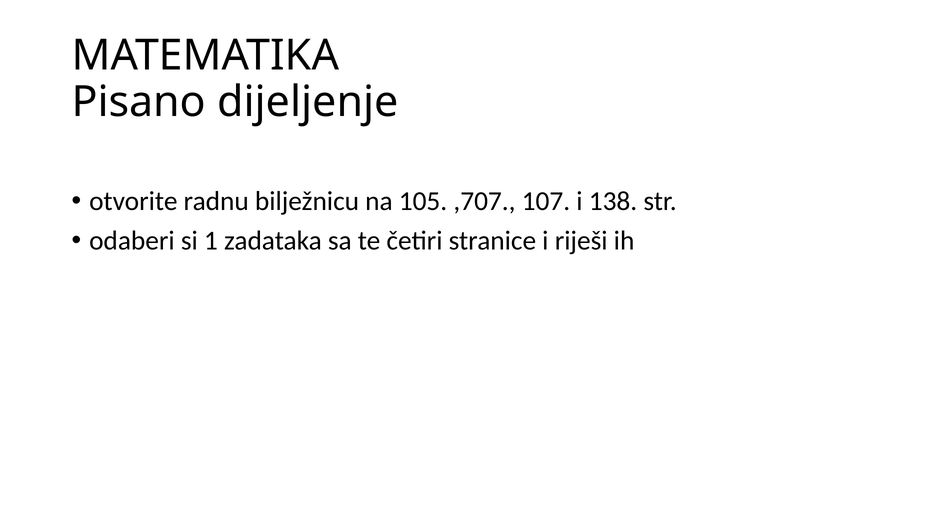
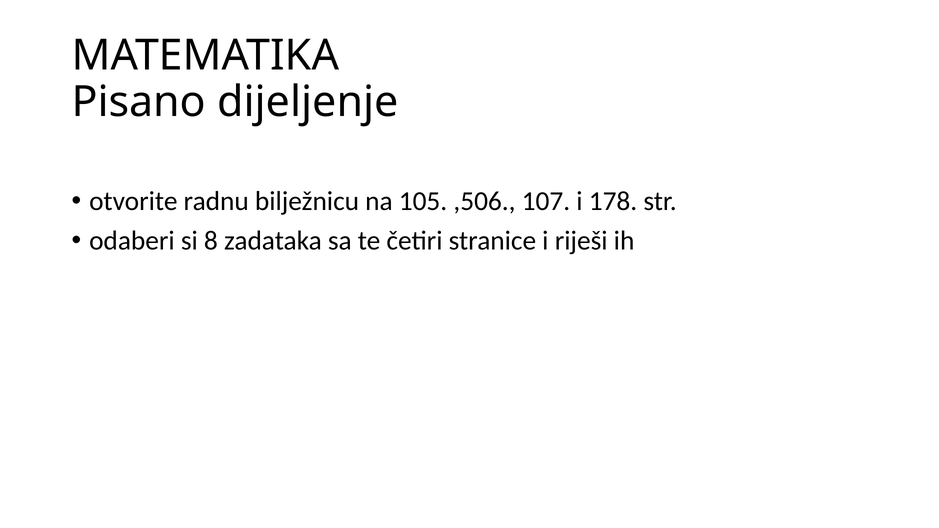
,707: ,707 -> ,506
138: 138 -> 178
1: 1 -> 8
